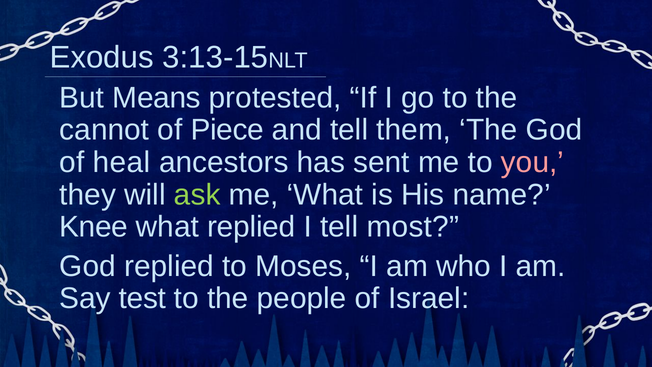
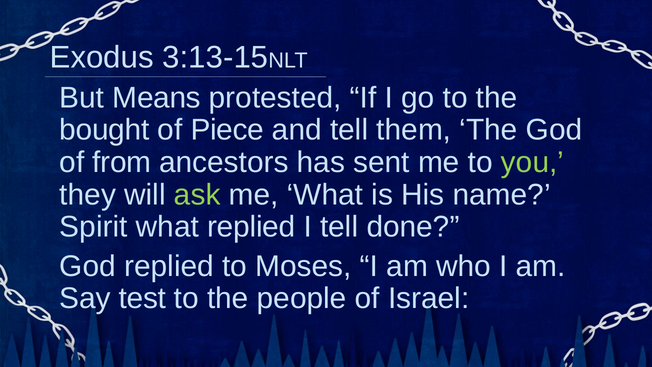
cannot: cannot -> bought
heal: heal -> from
you colour: pink -> light green
Knee: Knee -> Spirit
most: most -> done
